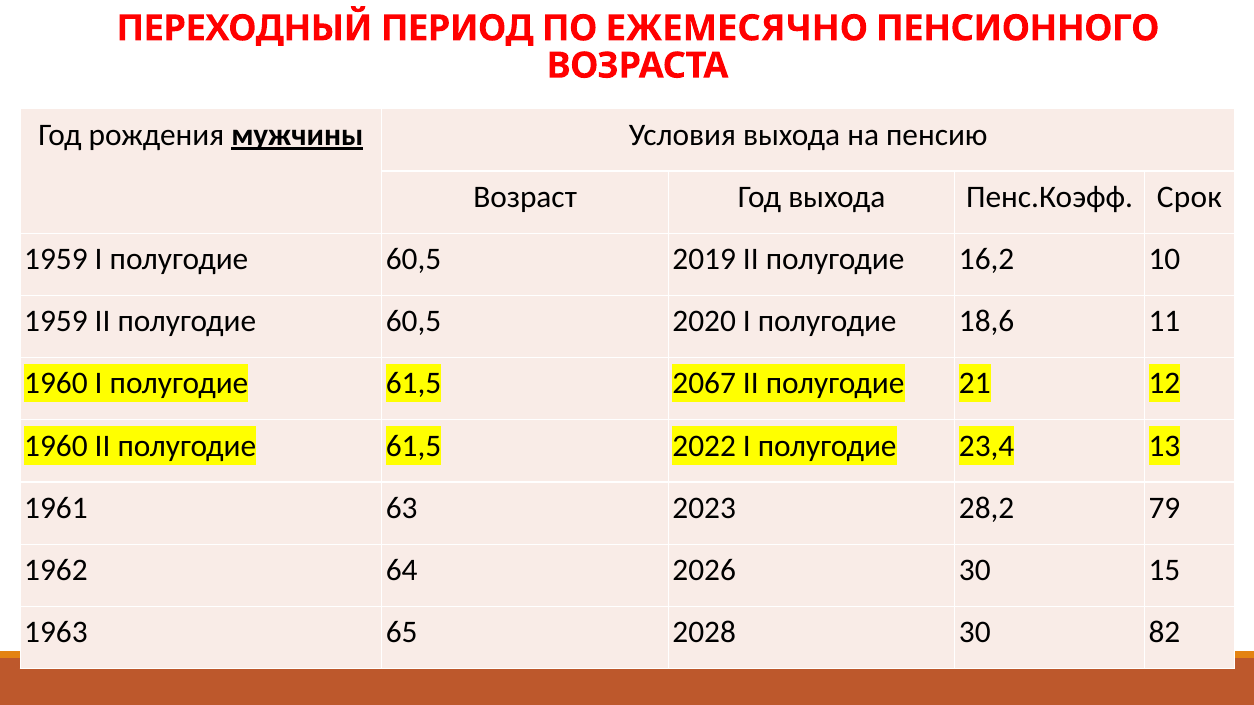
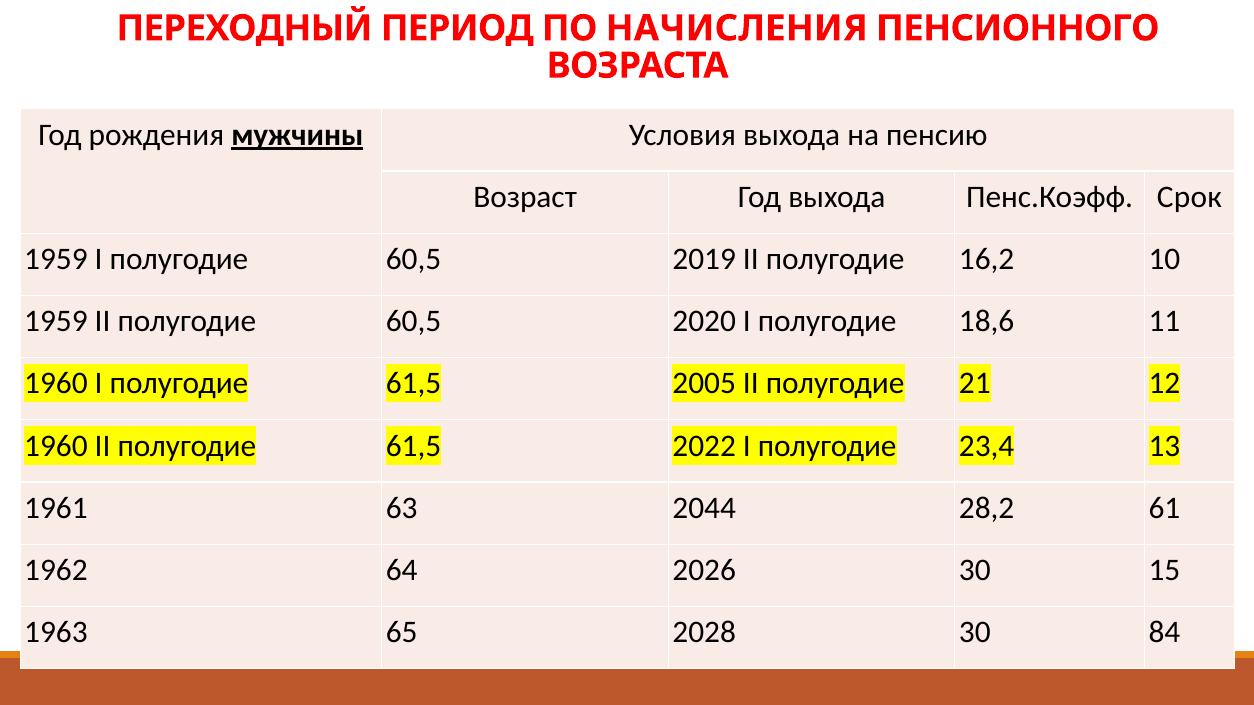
ЕЖЕМЕСЯЧНО: ЕЖЕМЕСЯЧНО -> НАЧИСЛЕНИЯ
2067: 2067 -> 2005
2023: 2023 -> 2044
79: 79 -> 61
82: 82 -> 84
